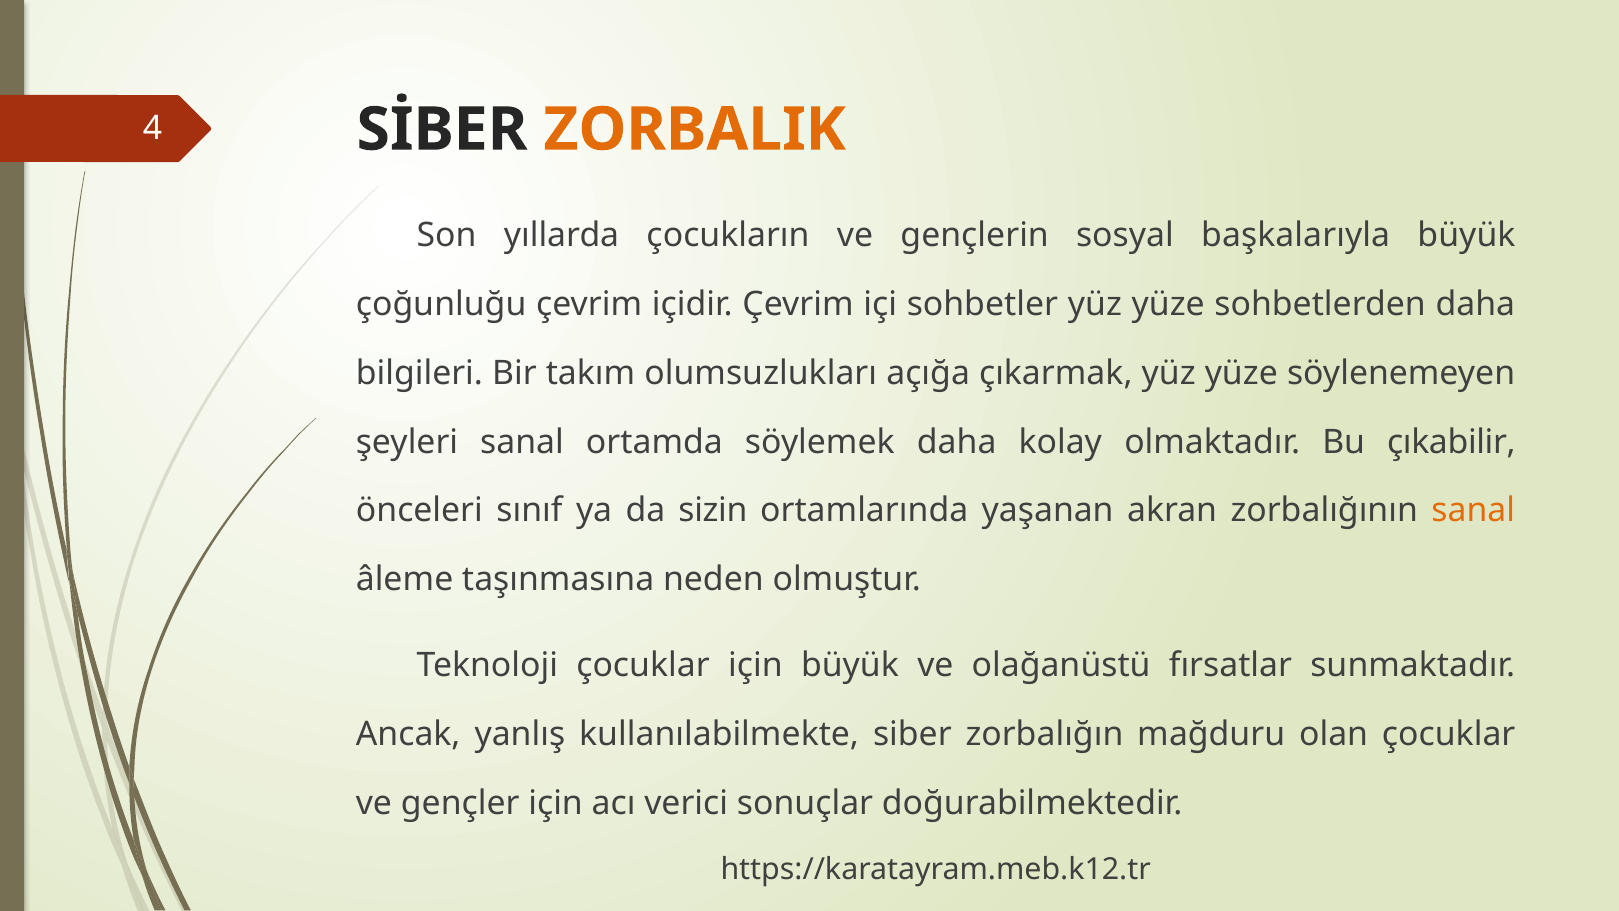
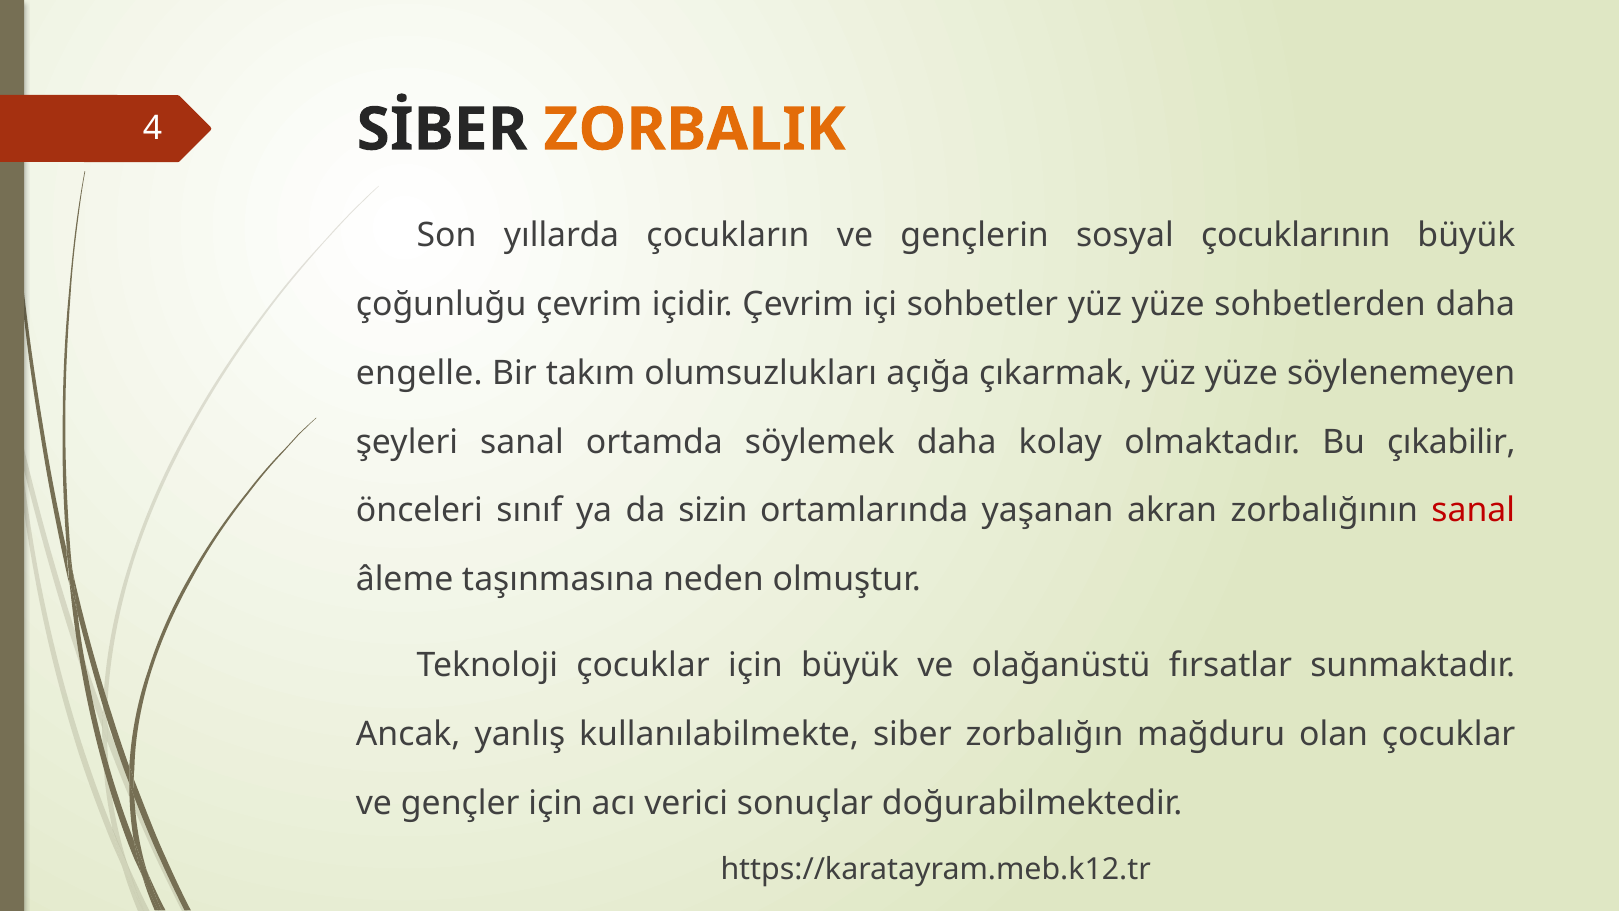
başkalarıyla: başkalarıyla -> çocuklarının
bilgileri: bilgileri -> engelle
sanal at (1473, 511) colour: orange -> red
